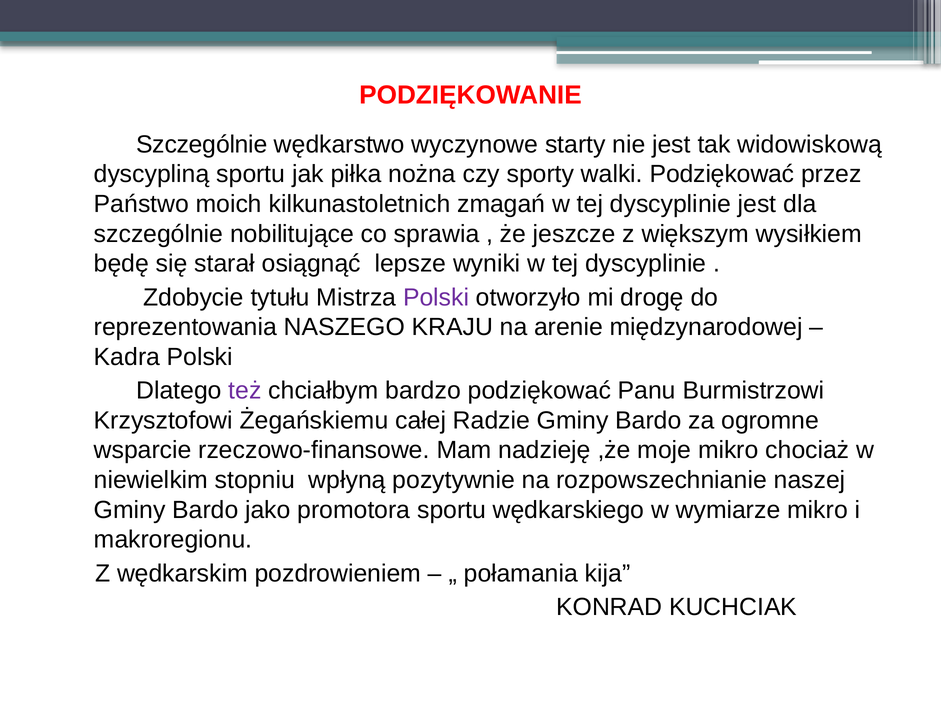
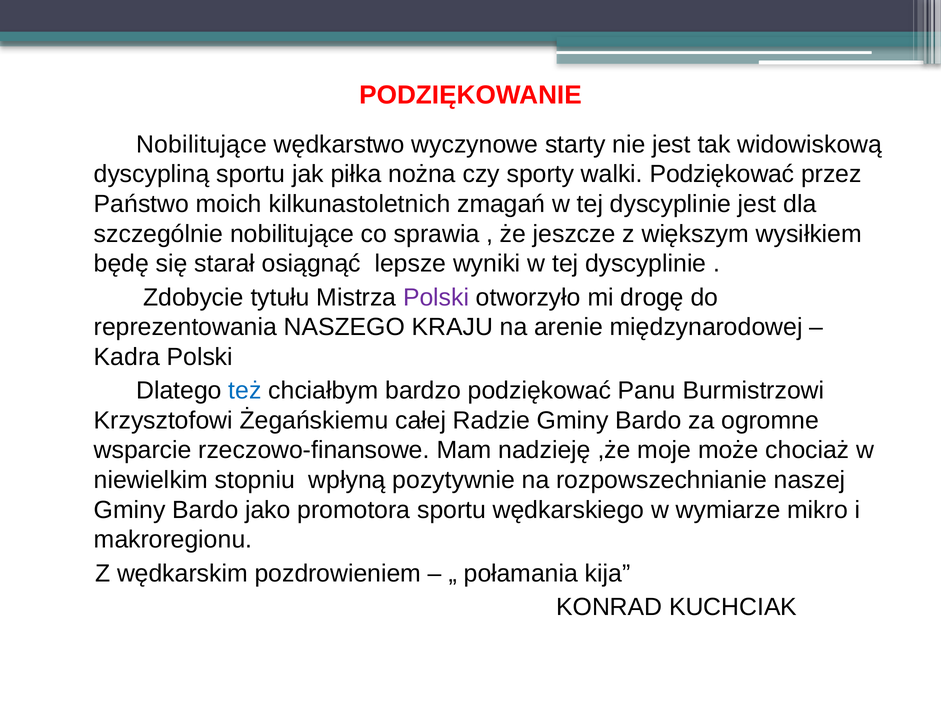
Szczególnie at (202, 144): Szczególnie -> Nobilitujące
też colour: purple -> blue
moje mikro: mikro -> może
